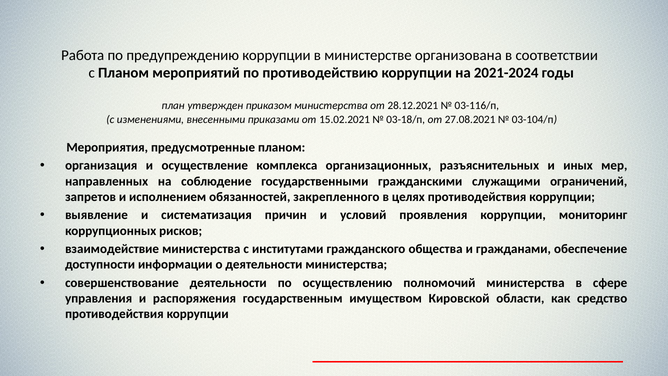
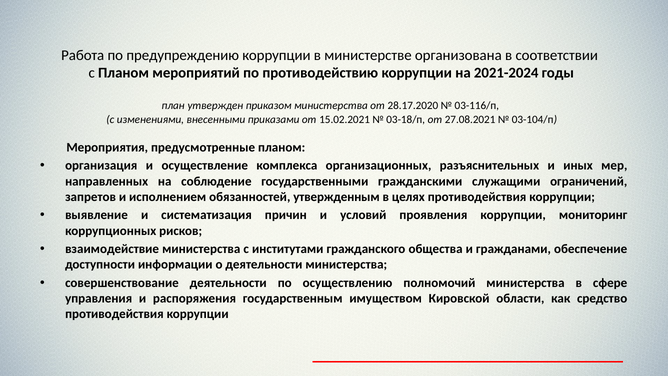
28.12.2021: 28.12.2021 -> 28.17.2020
закрепленного: закрепленного -> утвержденным
